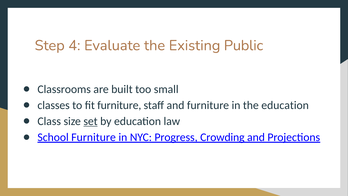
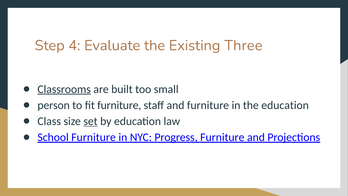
Public: Public -> Three
Classrooms underline: none -> present
classes: classes -> person
Progress Crowding: Crowding -> Furniture
